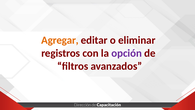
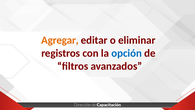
opción colour: purple -> blue
